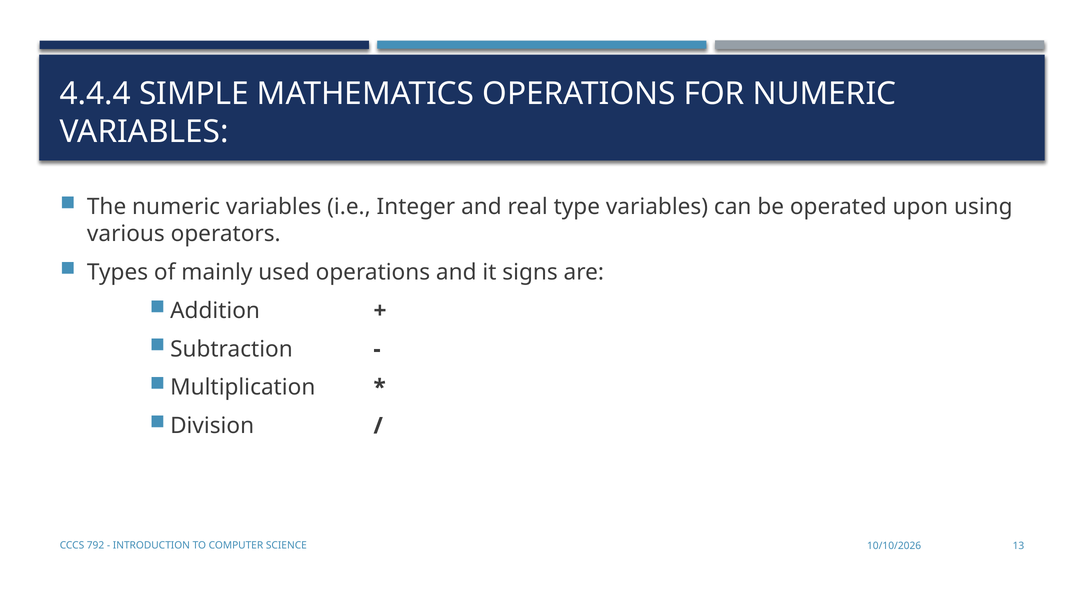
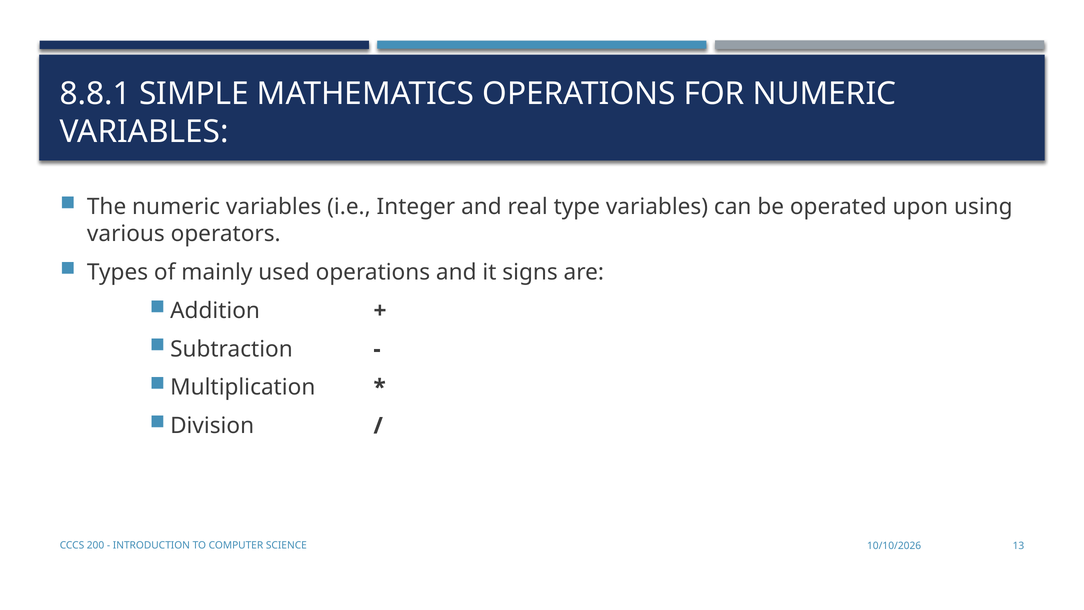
4.4.4: 4.4.4 -> 8.8.1
792: 792 -> 200
